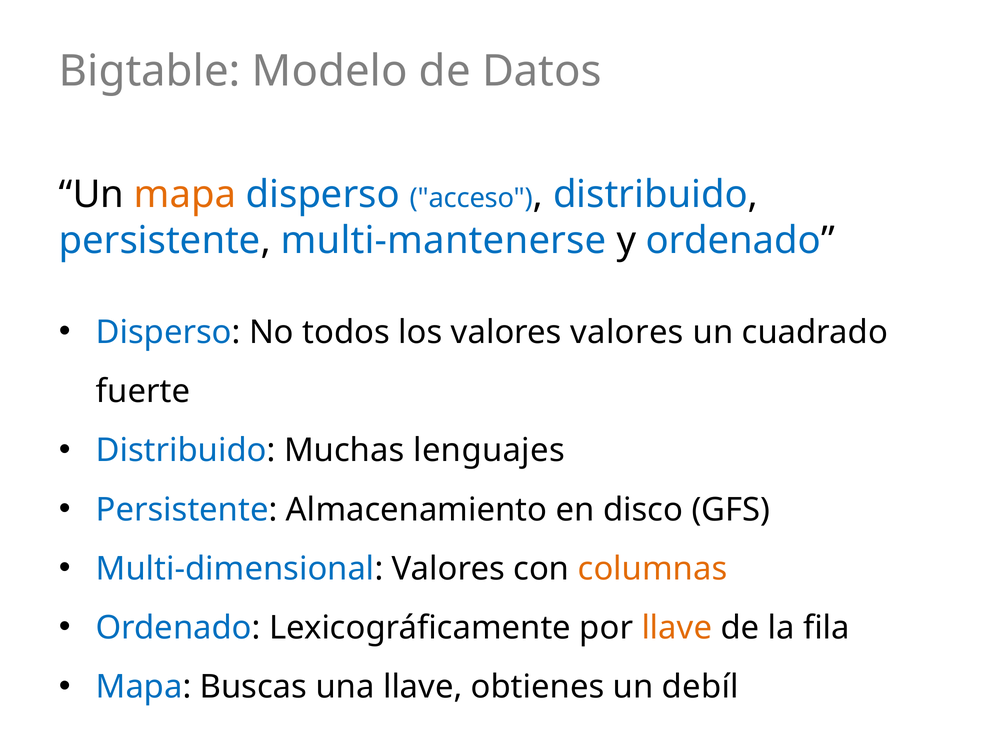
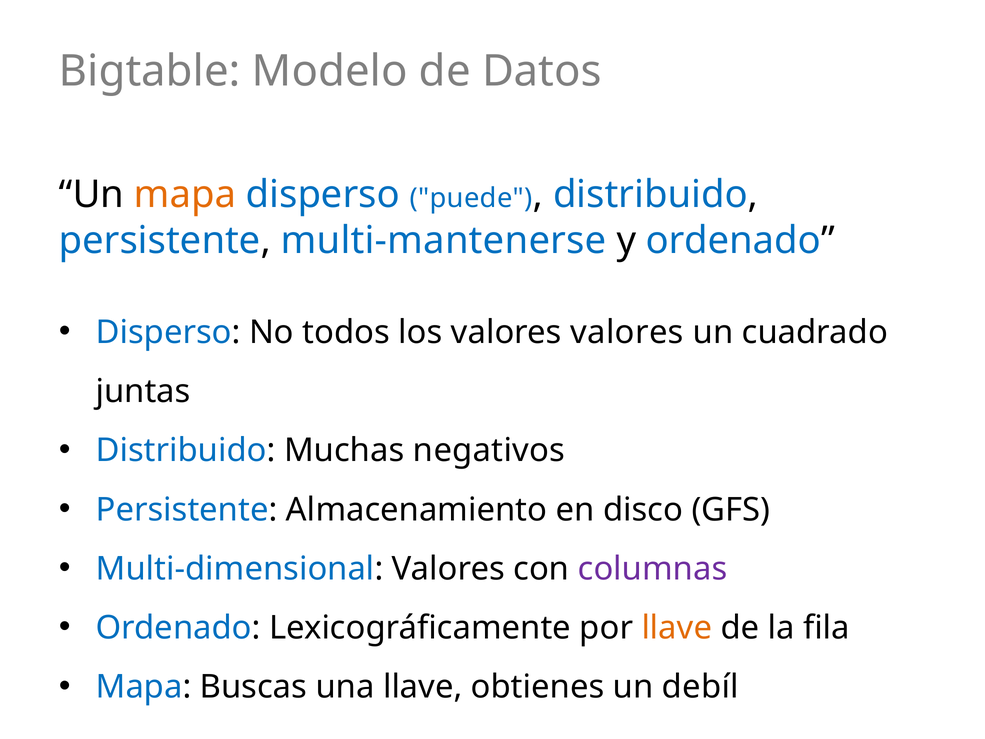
acceso: acceso -> puede
fuerte: fuerte -> juntas
lenguajes: lenguajes -> negativos
columnas colour: orange -> purple
